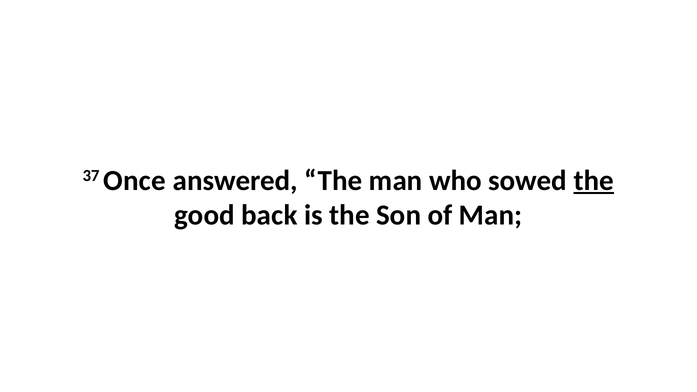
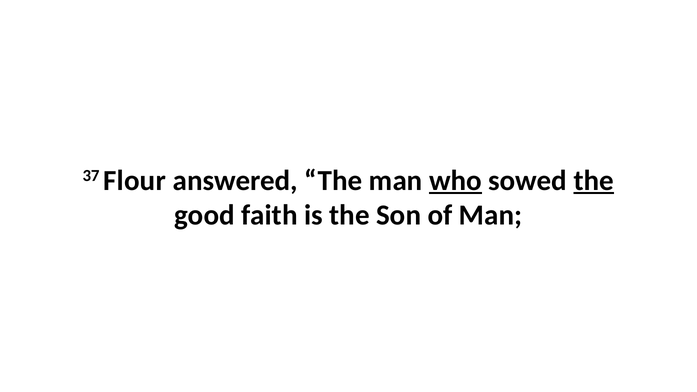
Once: Once -> Flour
who underline: none -> present
back: back -> faith
